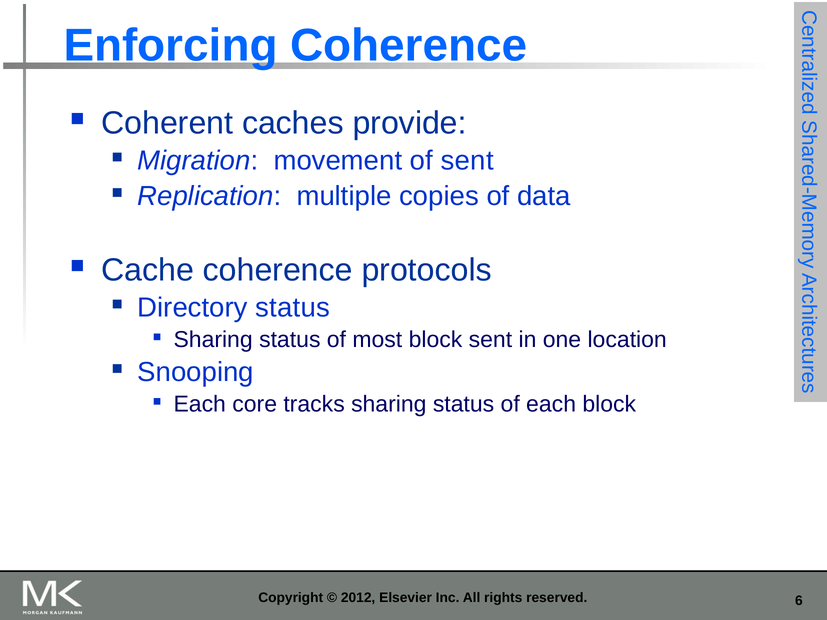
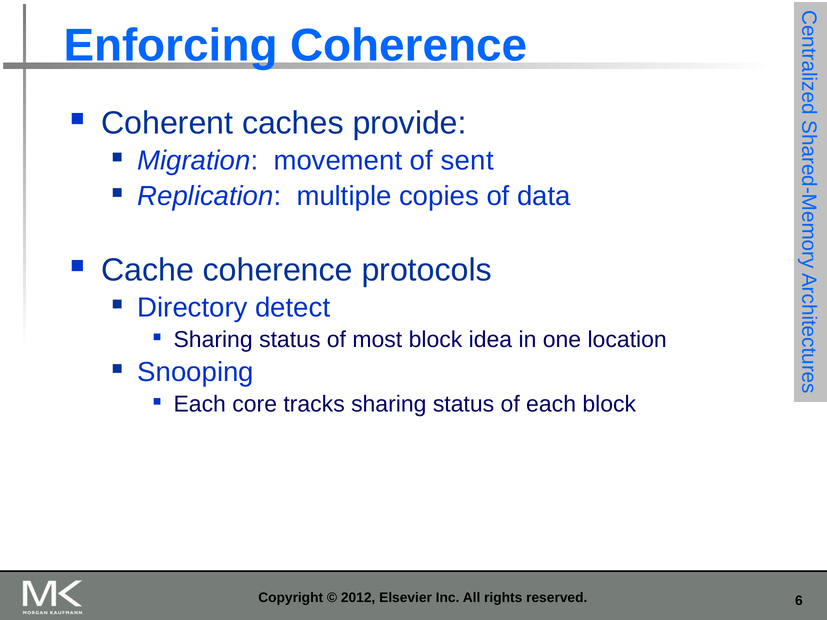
Directory status: status -> detect
block sent: sent -> idea
